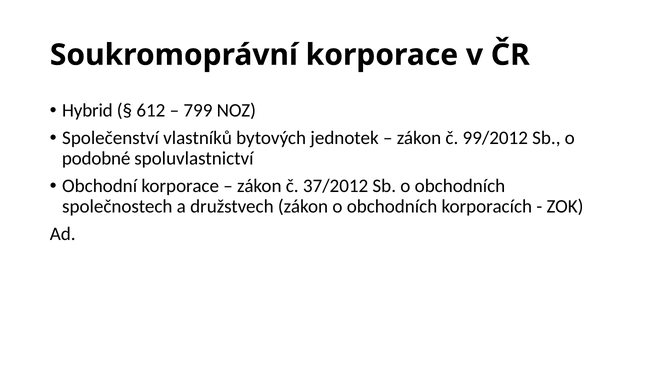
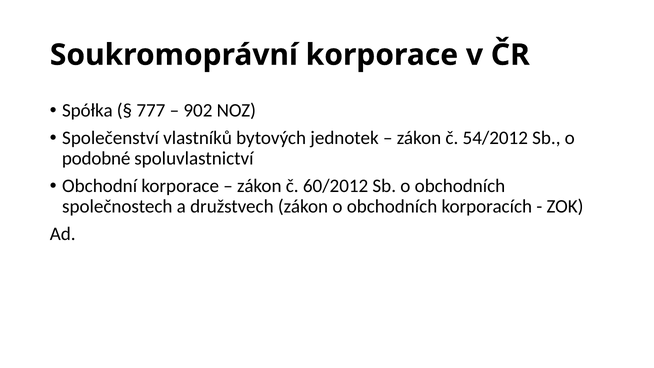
Hybrid: Hybrid -> Spółka
612: 612 -> 777
799: 799 -> 902
99/2012: 99/2012 -> 54/2012
37/2012: 37/2012 -> 60/2012
